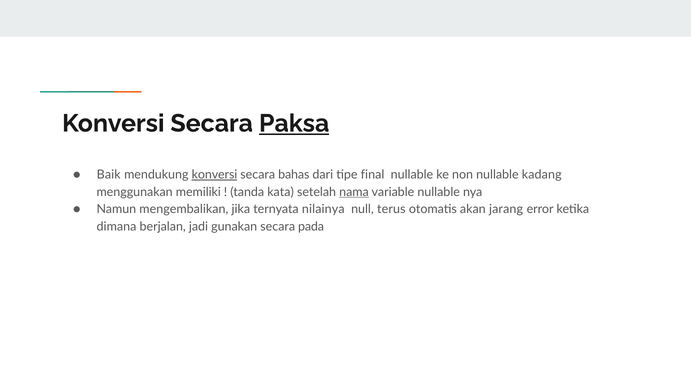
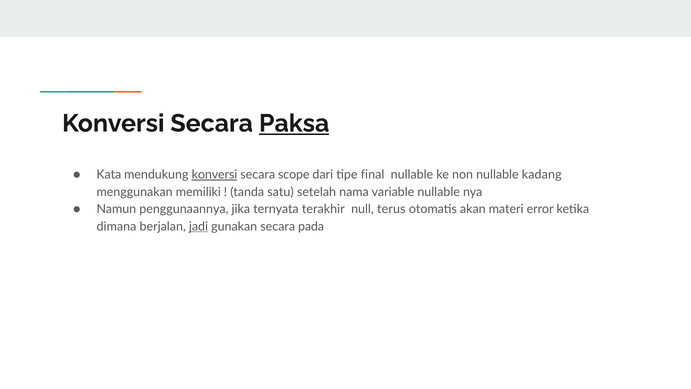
Baik: Baik -> Kata
bahas: bahas -> scope
kata: kata -> satu
nama underline: present -> none
mengembalikan: mengembalikan -> penggunaannya
nilainya: nilainya -> terakhir
jarang: jarang -> materi
jadi underline: none -> present
